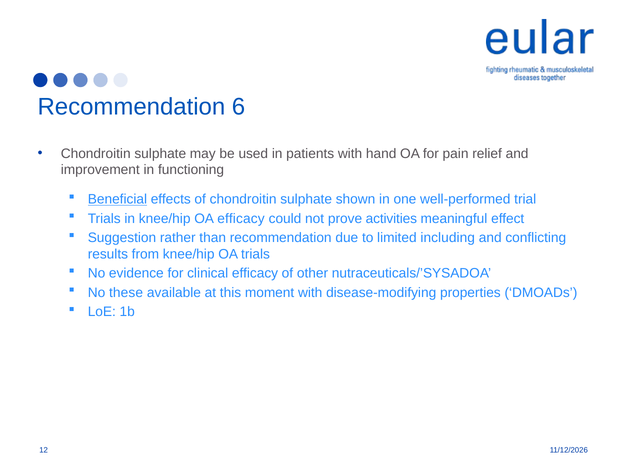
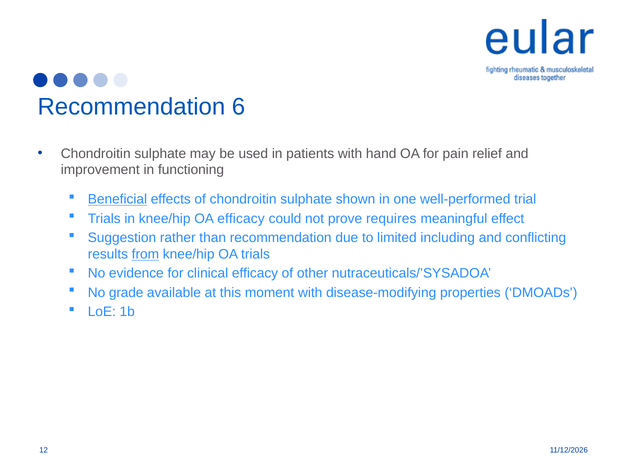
activities: activities -> requires
from underline: none -> present
these: these -> grade
